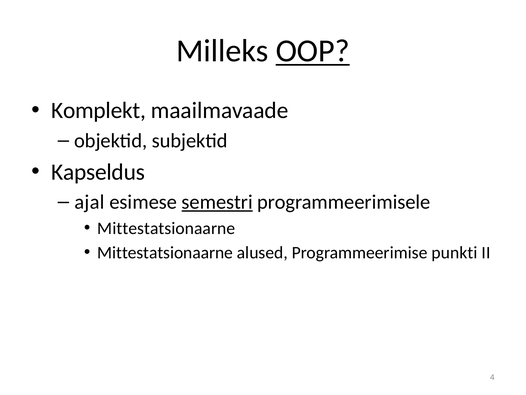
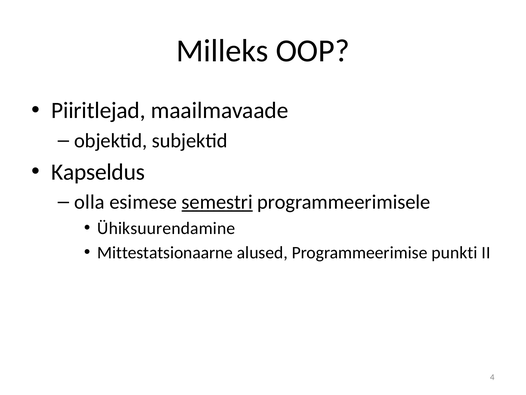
OOP underline: present -> none
Komplekt: Komplekt -> Piiritlejad
ajal: ajal -> olla
Mittestatsionaarne at (166, 228): Mittestatsionaarne -> Ühiksuurendamine
